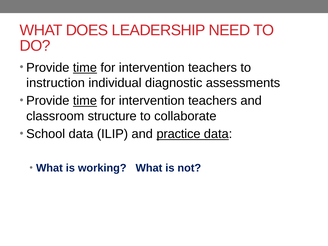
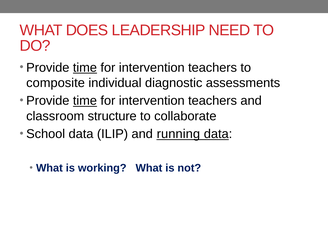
instruction: instruction -> composite
practice: practice -> running
